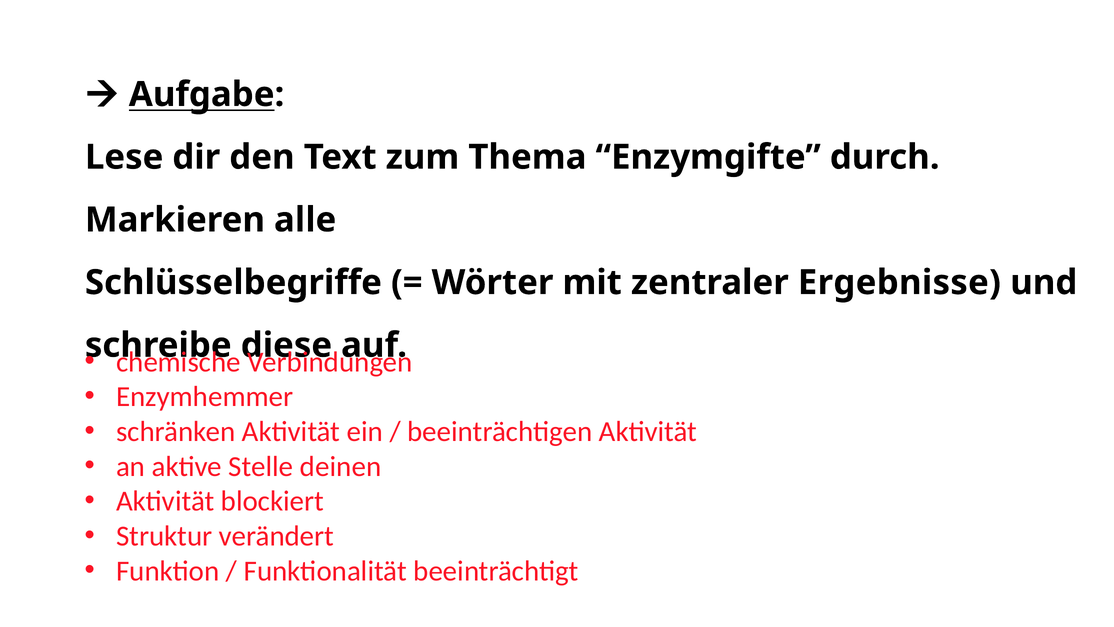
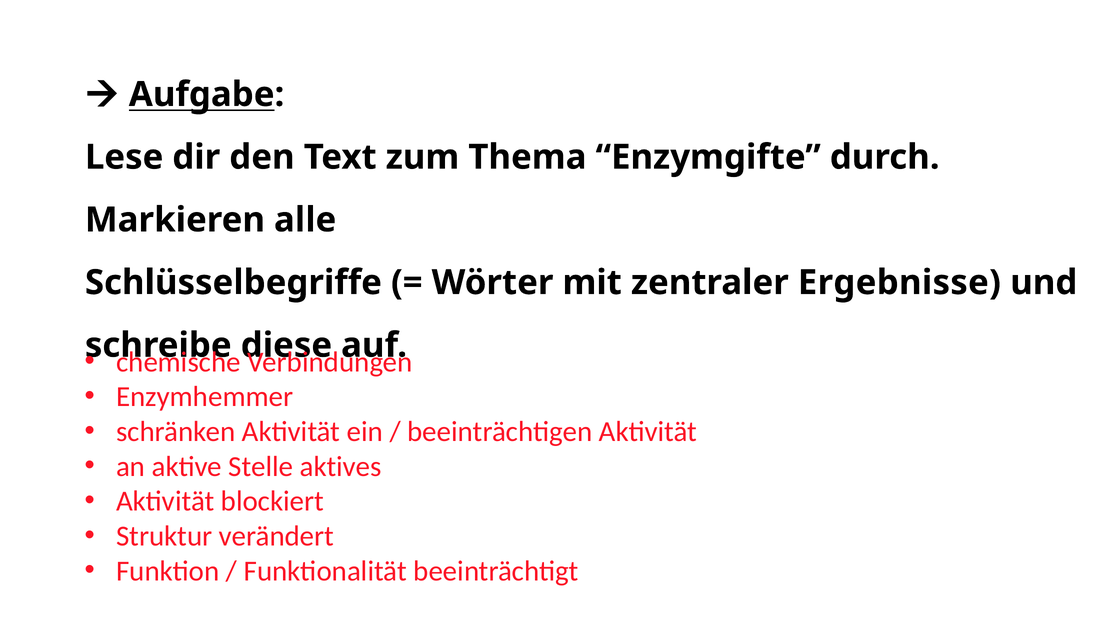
deinen: deinen -> aktives
